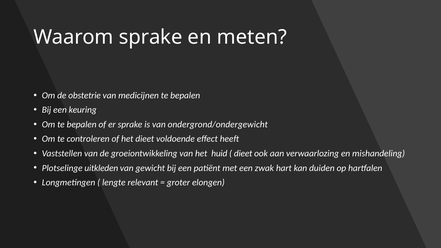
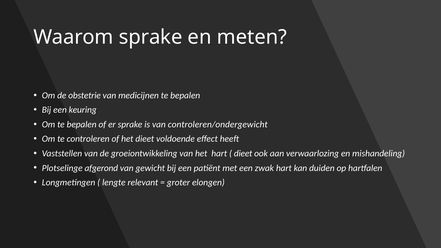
ondergrond/ondergewicht: ondergrond/ondergewicht -> controleren/ondergewicht
het huid: huid -> hart
uitkleden: uitkleden -> afgerond
